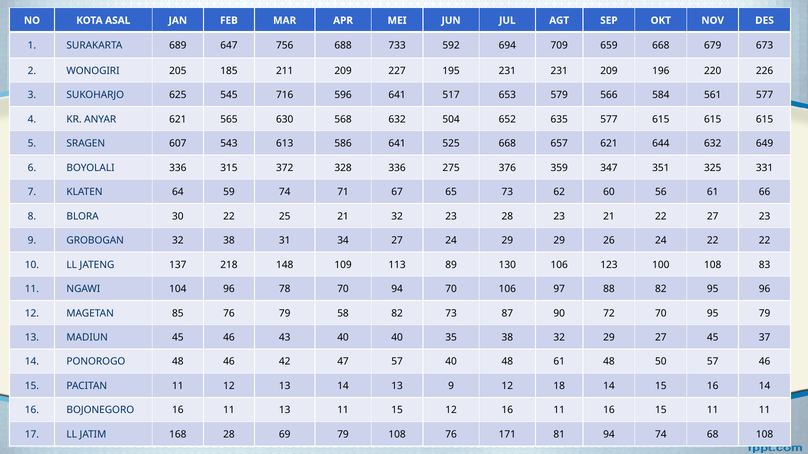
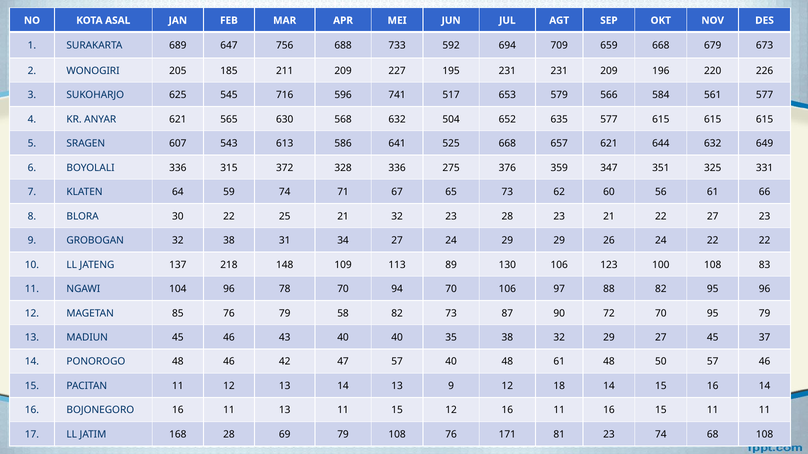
596 641: 641 -> 741
81 94: 94 -> 23
